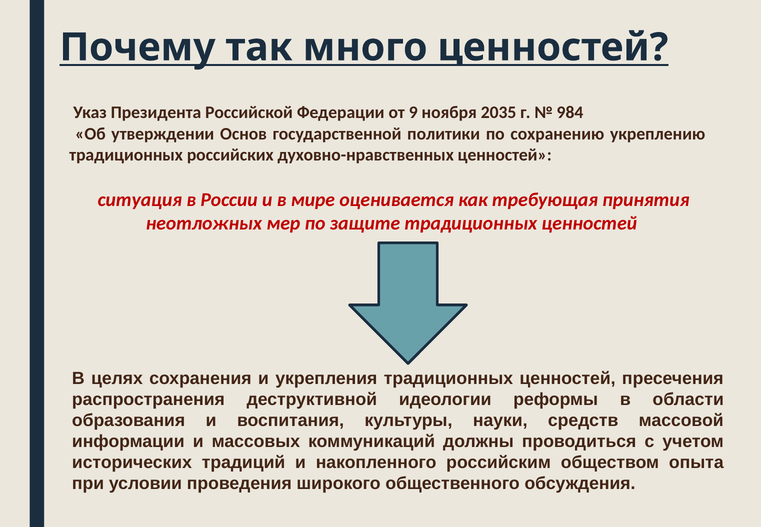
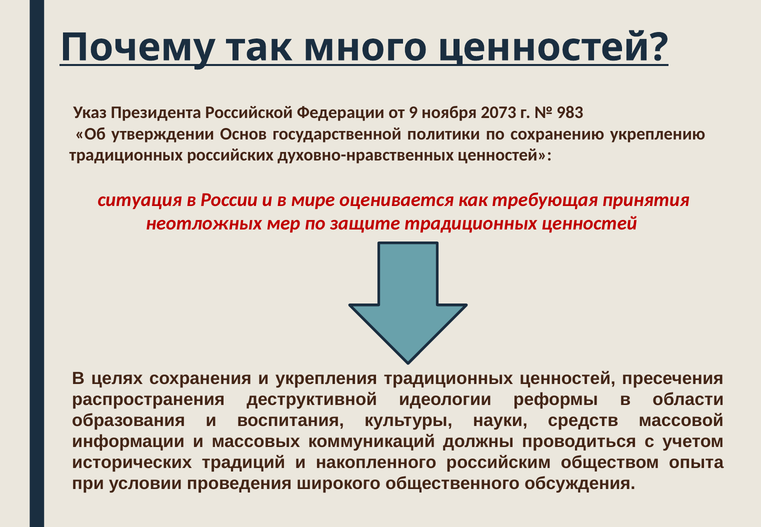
2035: 2035 -> 2073
984: 984 -> 983
